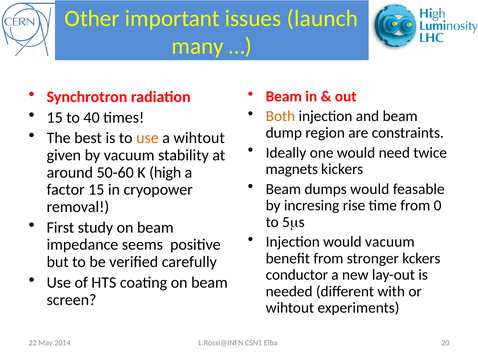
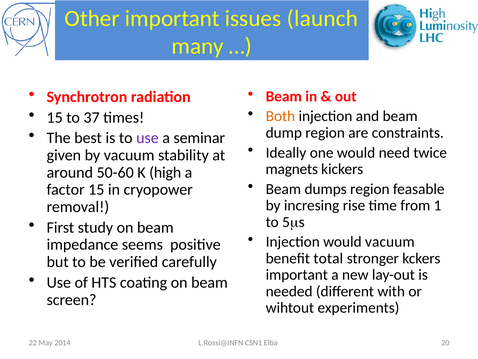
40: 40 -> 37
use at (147, 138) colour: orange -> purple
a wihtout: wihtout -> seminar
dumps would: would -> region
0: 0 -> 1
benefit from: from -> total
conductor at (297, 275): conductor -> important
